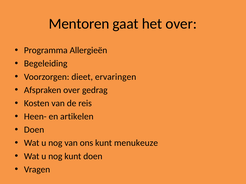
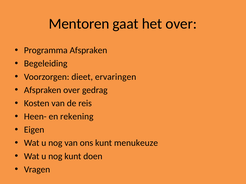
Programma Allergieën: Allergieën -> Afspraken
artikelen: artikelen -> rekening
Doen at (34, 130): Doen -> Eigen
